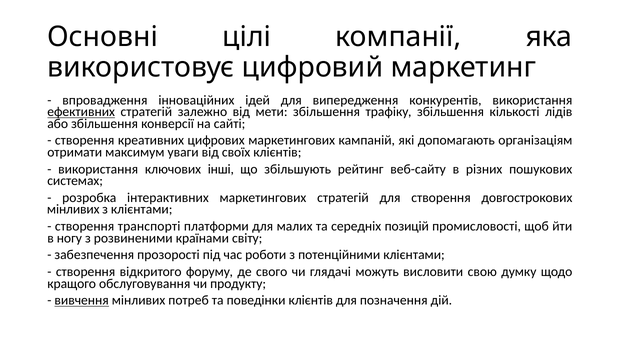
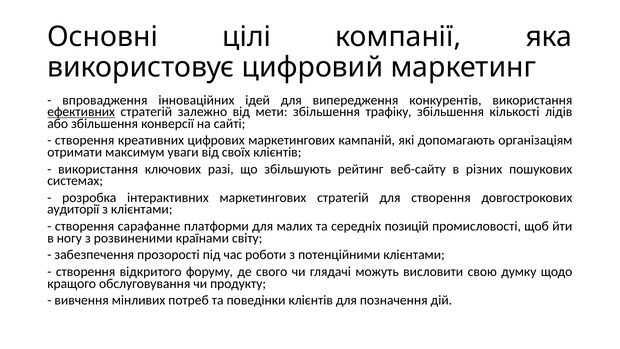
інші: інші -> разі
мінливих at (73, 209): мінливих -> аудиторії
транспорті: транспорті -> сарафанне
вивчення underline: present -> none
